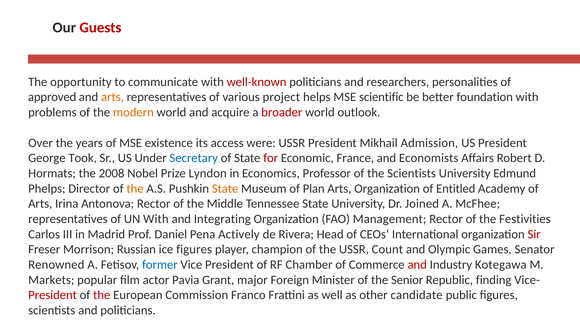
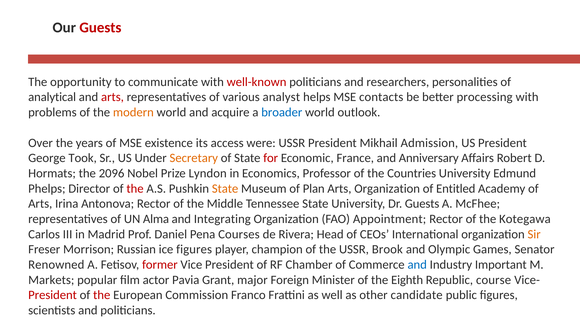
approved: approved -> analytical
arts at (112, 97) colour: orange -> red
project: project -> analyst
scientific: scientific -> contacts
foundation: foundation -> processing
broader colour: red -> blue
Secretary colour: blue -> orange
Economists: Economists -> Anniversary
2008: 2008 -> 2096
the Scientists: Scientists -> Countries
the at (135, 189) colour: orange -> red
Dr Joined: Joined -> Guests
UN With: With -> Alma
Management: Management -> Appointment
Festivities: Festivities -> Kotegawa
Actively: Actively -> Courses
Sir colour: red -> orange
Count: Count -> Brook
former colour: blue -> red
and at (417, 265) colour: red -> blue
Kotegawa: Kotegawa -> Important
Senior: Senior -> Eighth
finding: finding -> course
